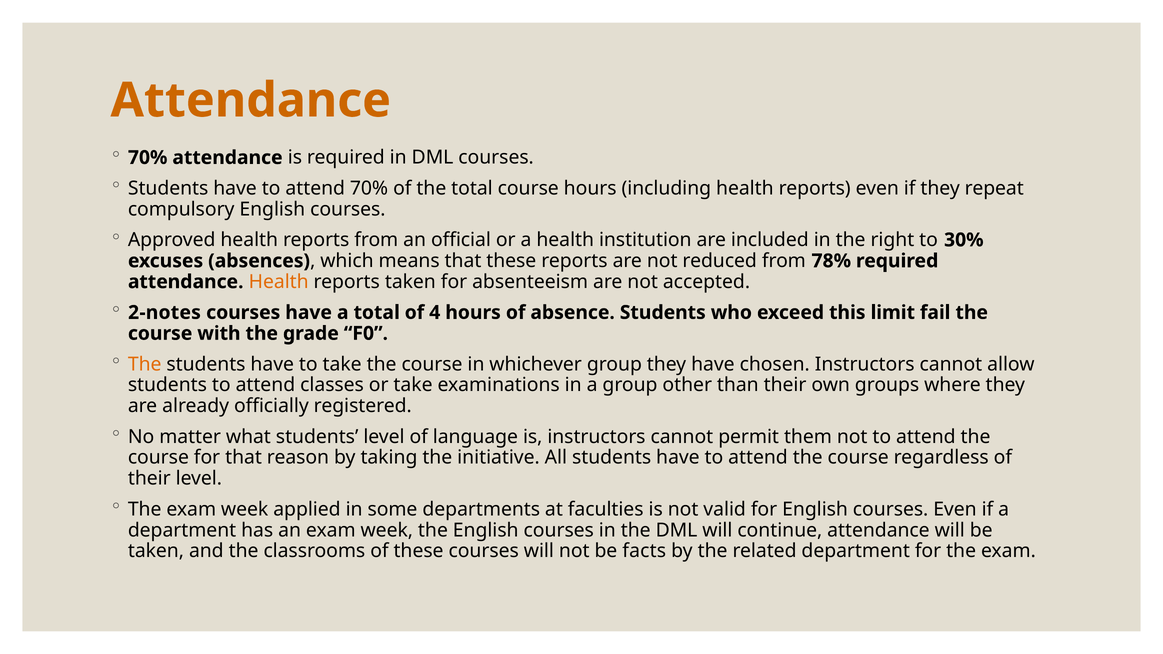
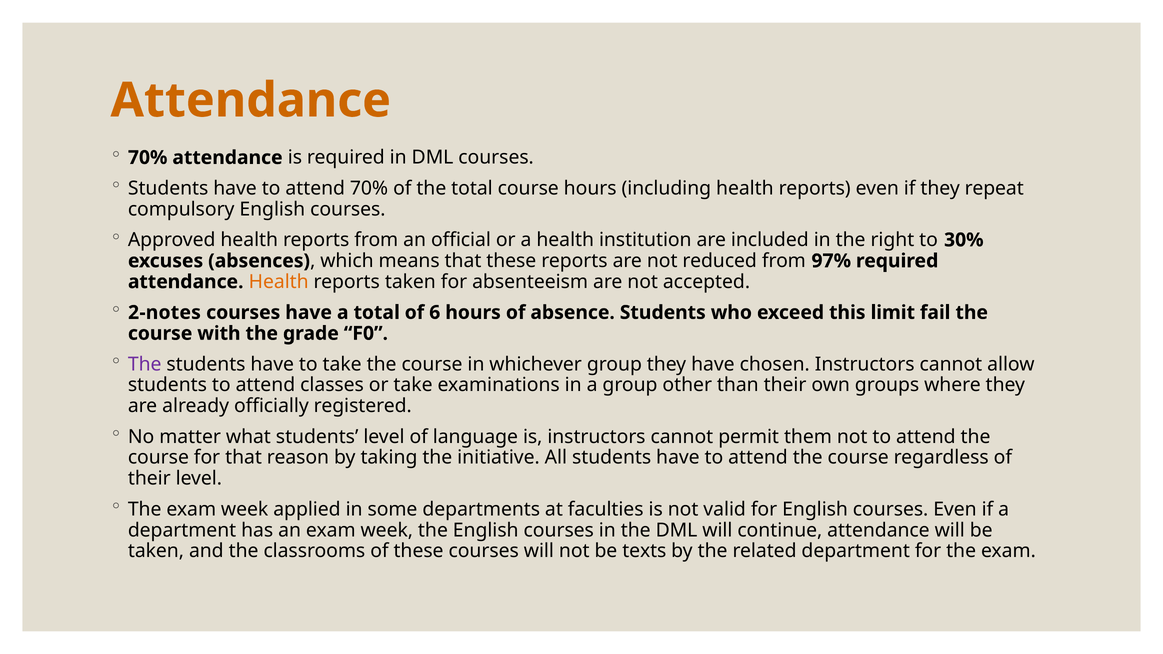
78%: 78% -> 97%
4: 4 -> 6
The at (145, 364) colour: orange -> purple
facts: facts -> texts
